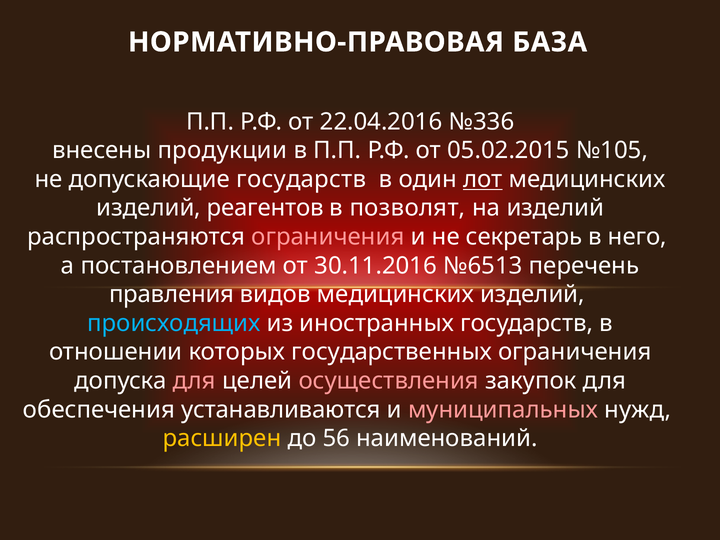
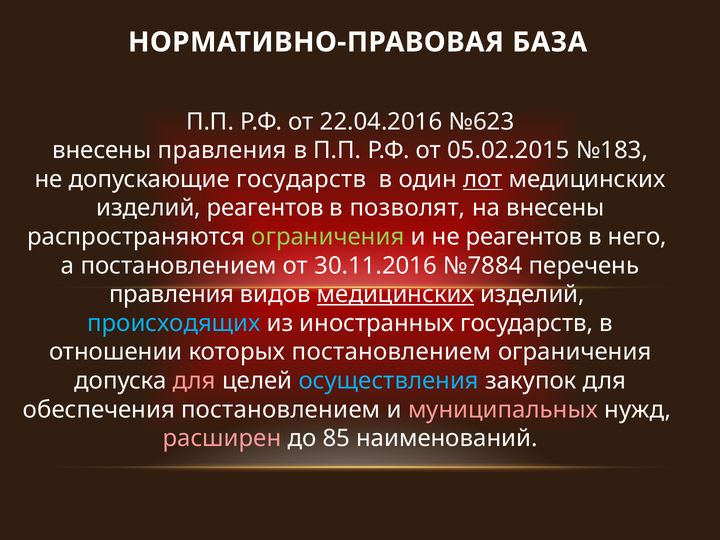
№336: №336 -> №623
внесены продукции: продукции -> правления
№105: №105 -> №183
на изделий: изделий -> внесены
ограничения at (328, 237) colour: pink -> light green
не секретарь: секретарь -> реагентов
№6513: №6513 -> №7884
медицинских at (395, 294) underline: none -> present
которых государственных: государственных -> постановлением
осуществления colour: pink -> light blue
обеспечения устанавливаются: устанавливаются -> постановлением
расширен colour: yellow -> pink
56: 56 -> 85
